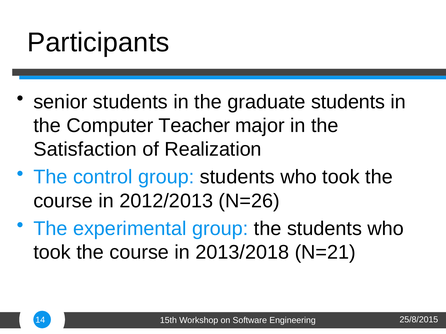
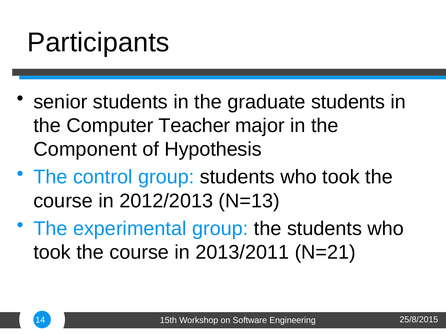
Satisfaction: Satisfaction -> Component
Realization: Realization -> Hypothesis
N=26: N=26 -> N=13
2013/2018: 2013/2018 -> 2013/2011
